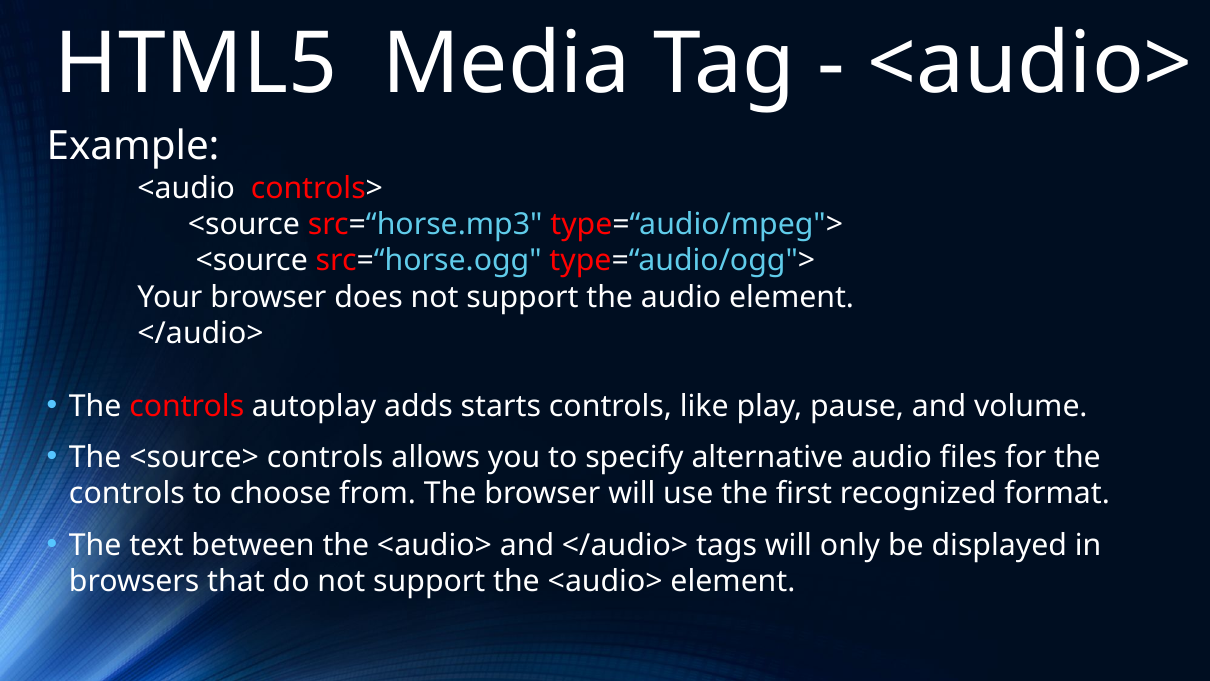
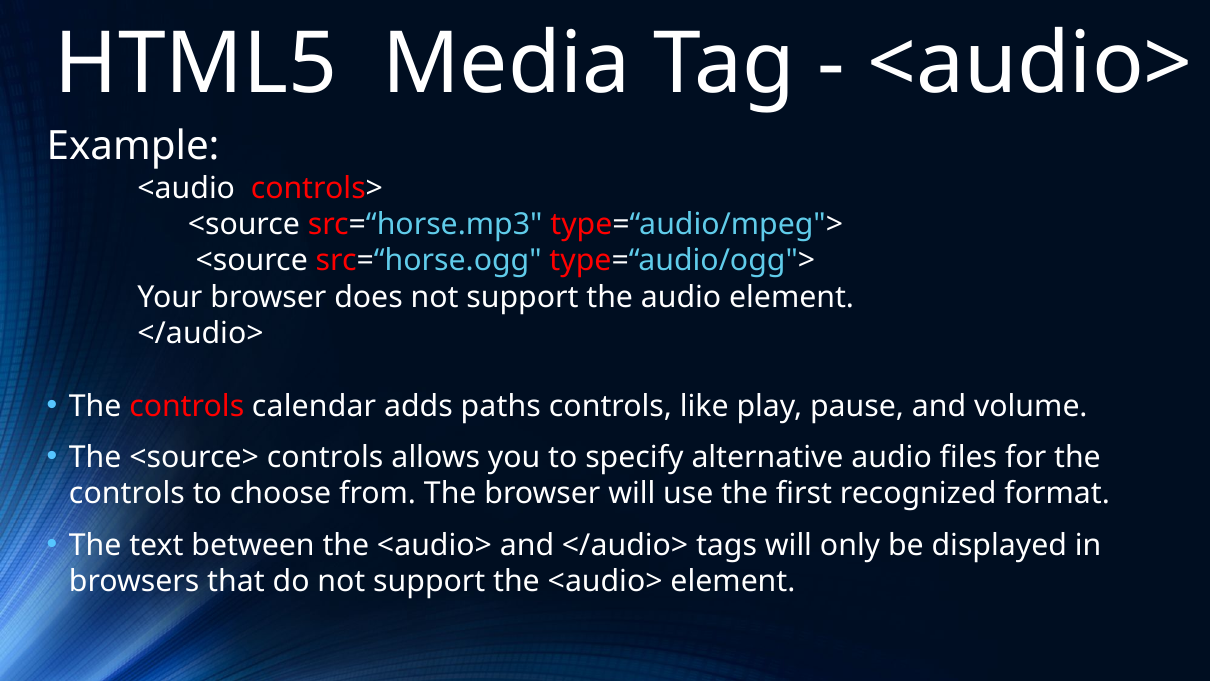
autoplay: autoplay -> calendar
starts: starts -> paths
